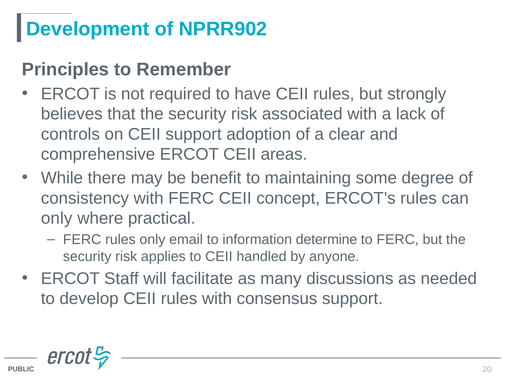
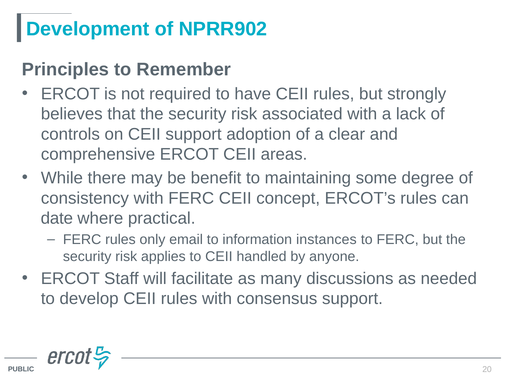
only at (57, 219): only -> date
determine: determine -> instances
